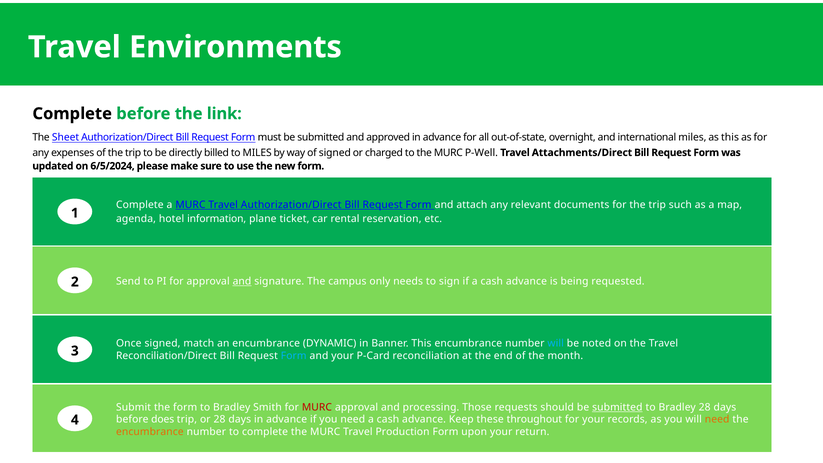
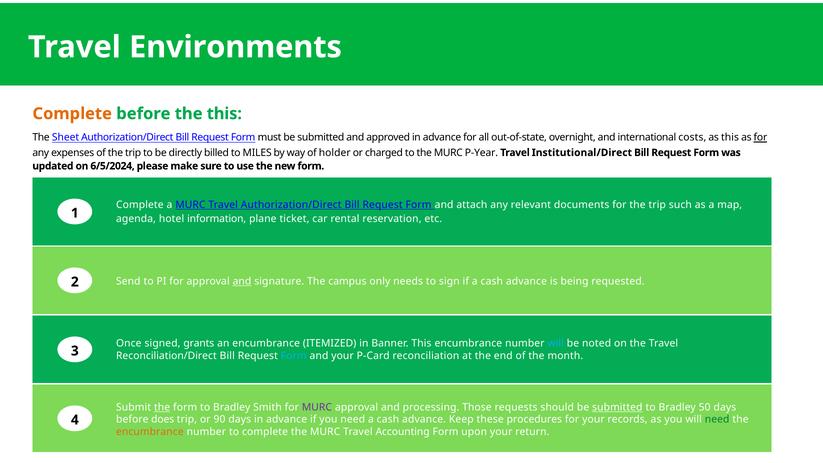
Complete at (72, 114) colour: black -> orange
the link: link -> this
international miles: miles -> costs
for at (760, 138) underline: none -> present
of signed: signed -> holder
P-Well: P-Well -> P-Year
Attachments/Direct: Attachments/Direct -> Institutional/Direct
match: match -> grants
DYNAMIC: DYNAMIC -> ITEMIZED
the at (162, 407) underline: none -> present
MURC at (317, 407) colour: red -> purple
Bradley 28: 28 -> 50
or 28: 28 -> 90
throughout: throughout -> procedures
need at (717, 419) colour: orange -> green
Production: Production -> Accounting
